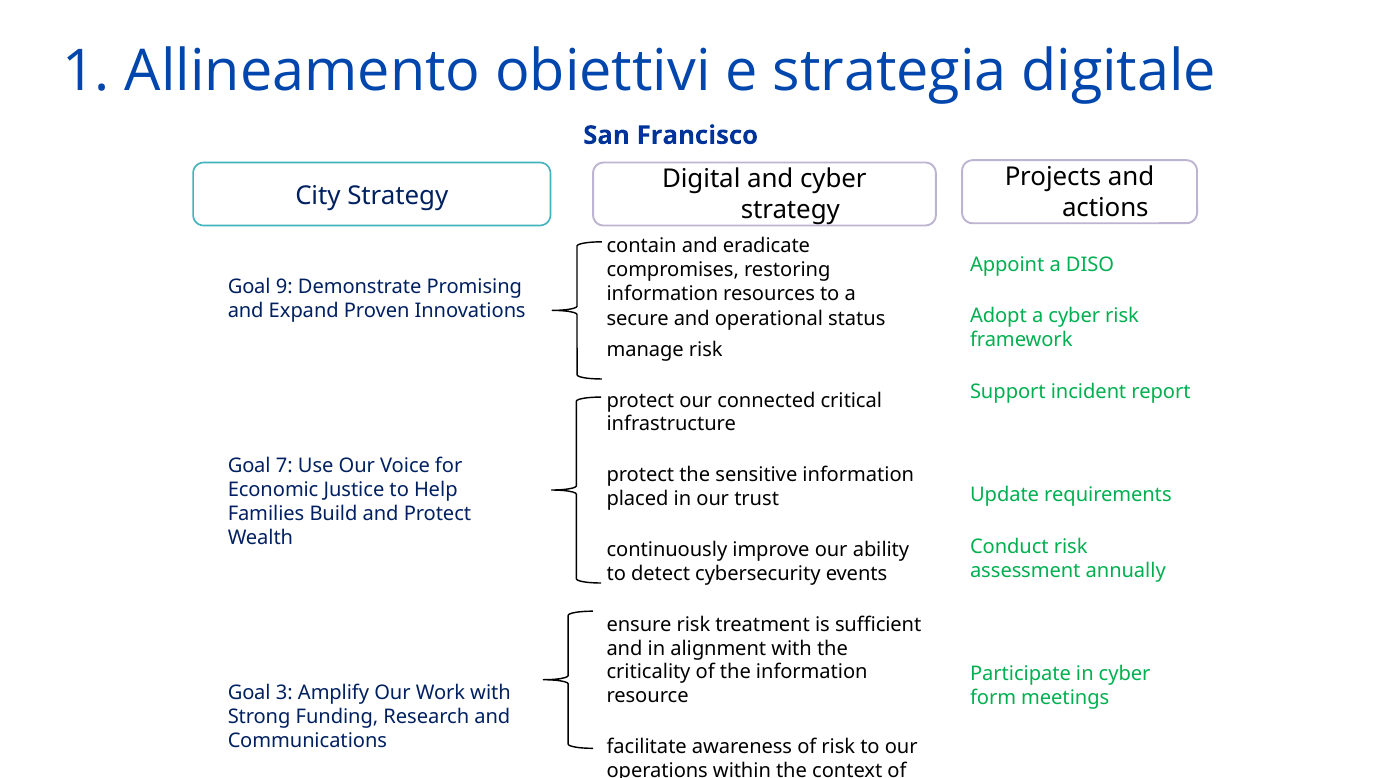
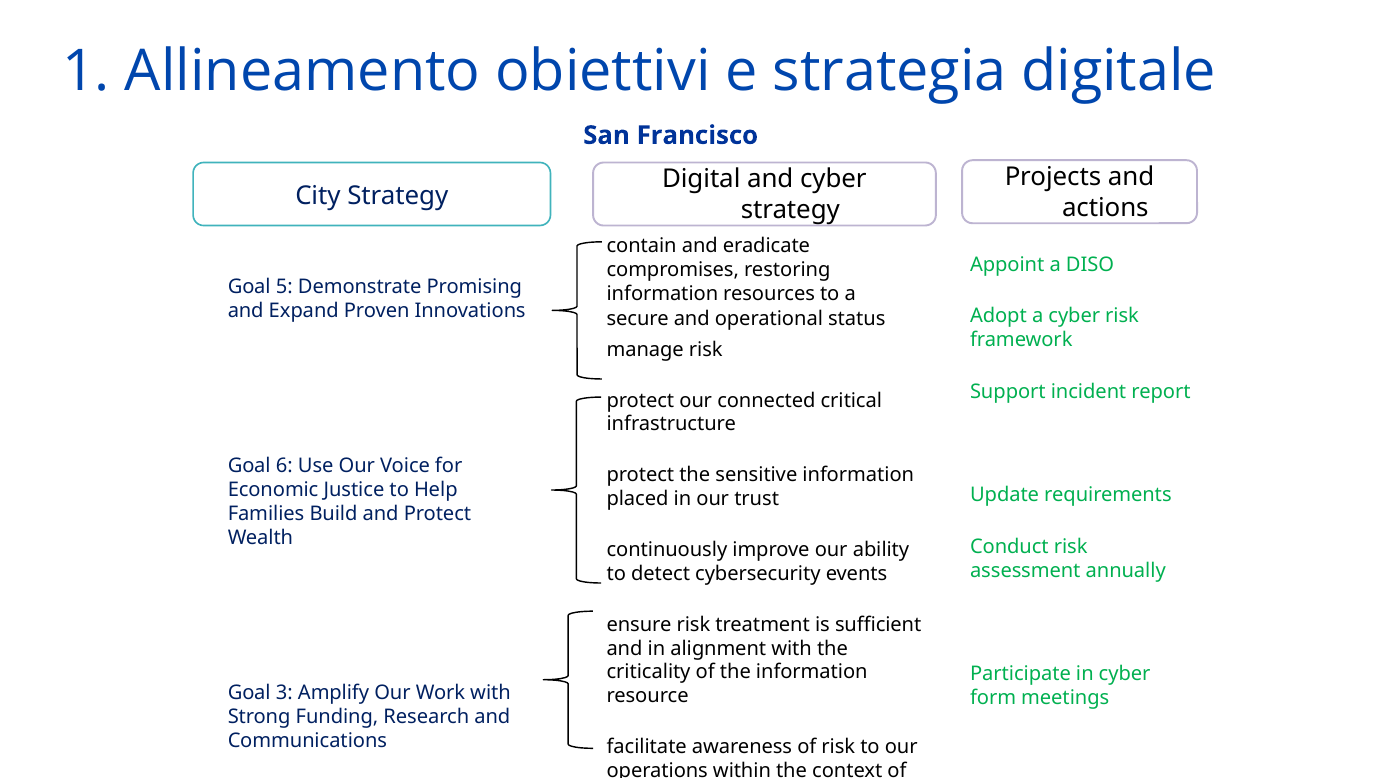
9: 9 -> 5
7: 7 -> 6
